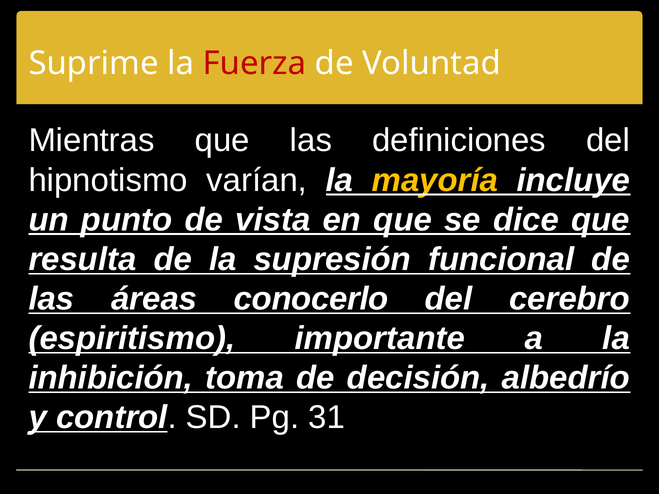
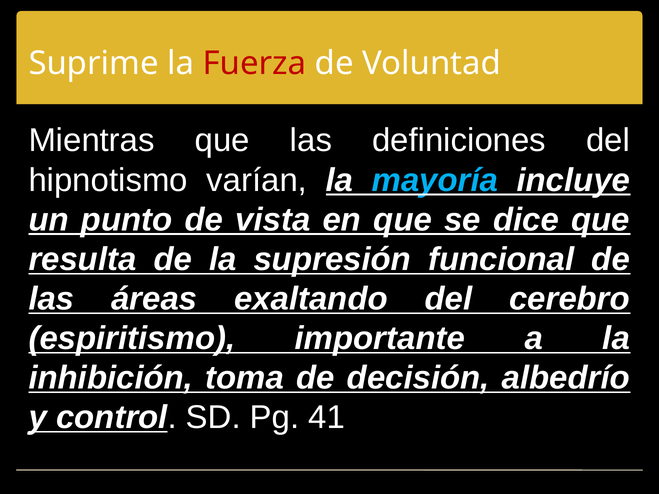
mayoría colour: yellow -> light blue
conocerlo: conocerlo -> exaltando
31: 31 -> 41
